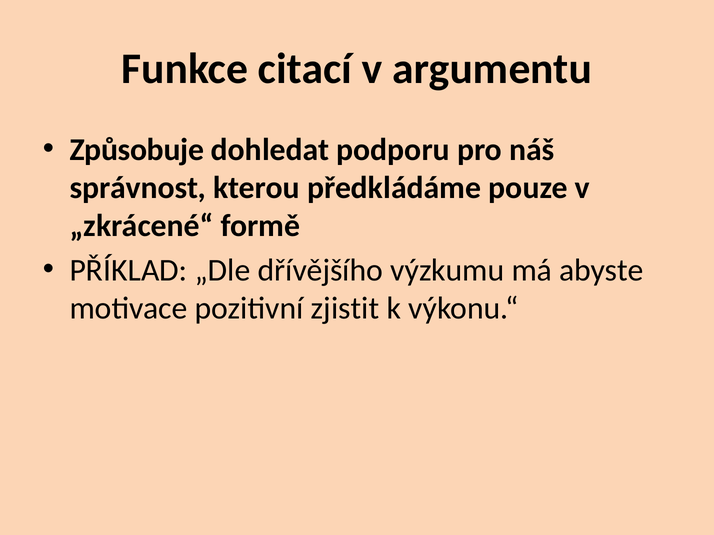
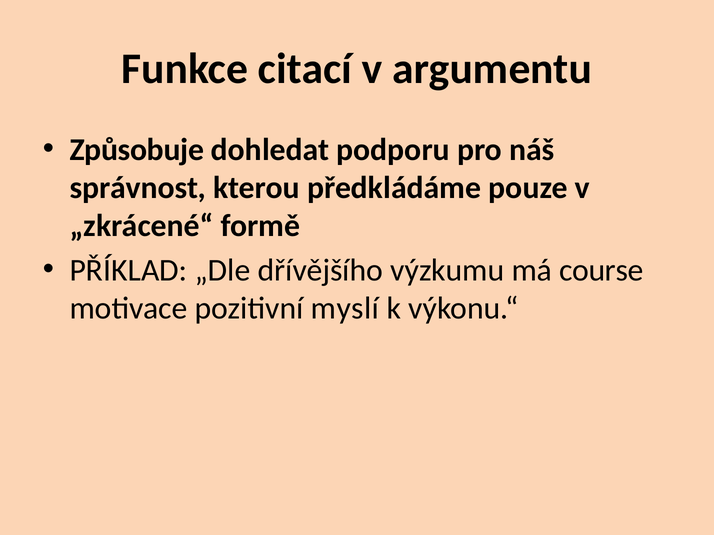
abyste: abyste -> course
zjistit: zjistit -> myslí
